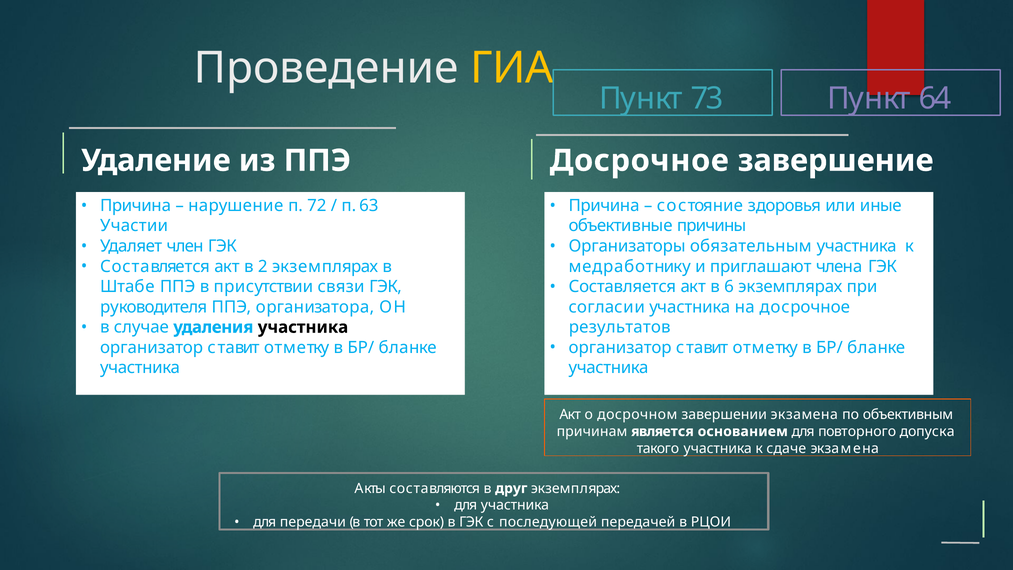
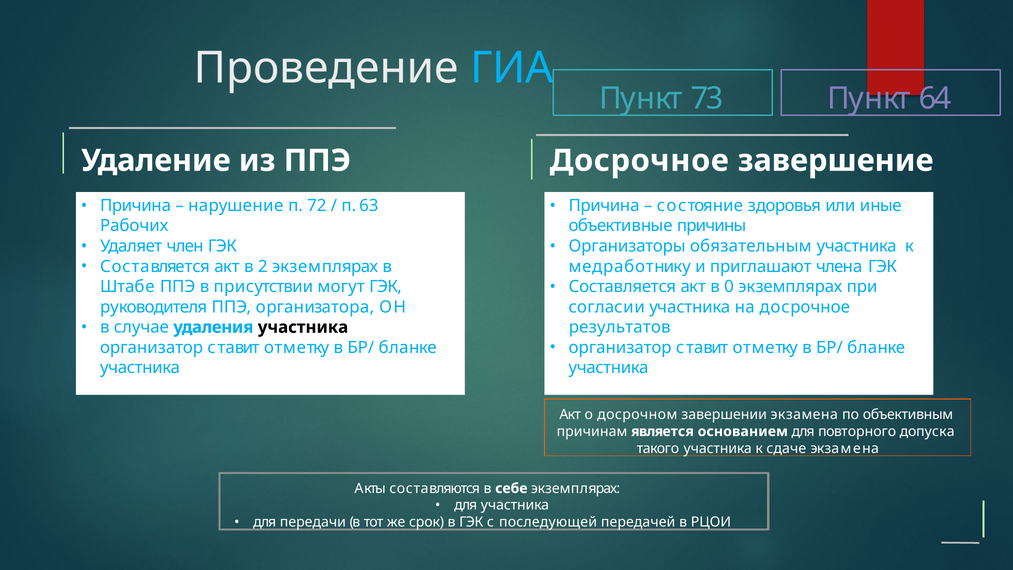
ГИА colour: yellow -> light blue
Участии: Участии -> Рабочих
6: 6 -> 0
связи: связи -> могут
друг: друг -> себе
